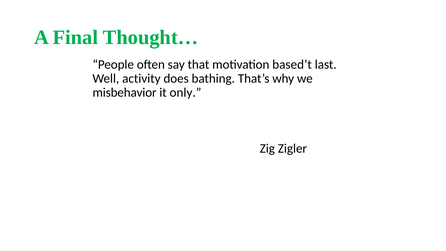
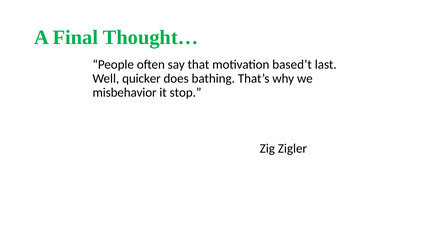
activity: activity -> quicker
only: only -> stop
